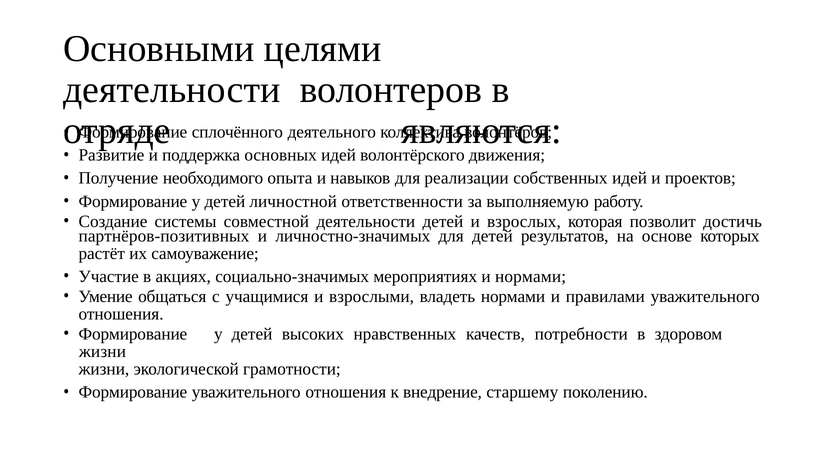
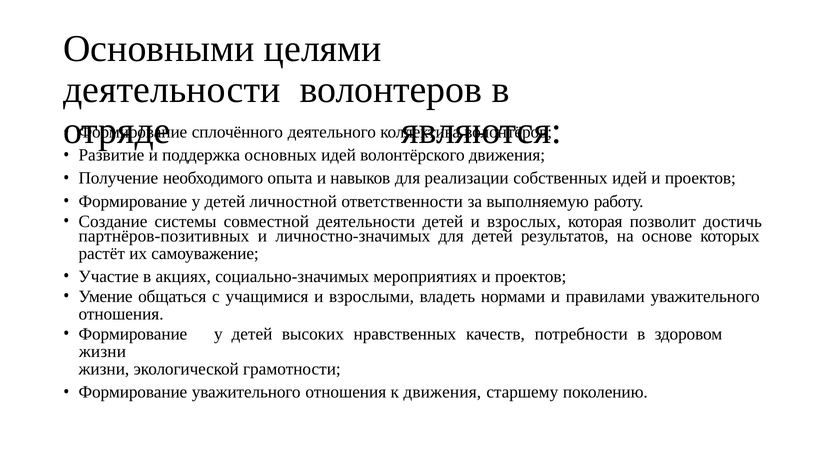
мероприятиях и нормами: нормами -> проектов
к внедрение: внедрение -> движения
